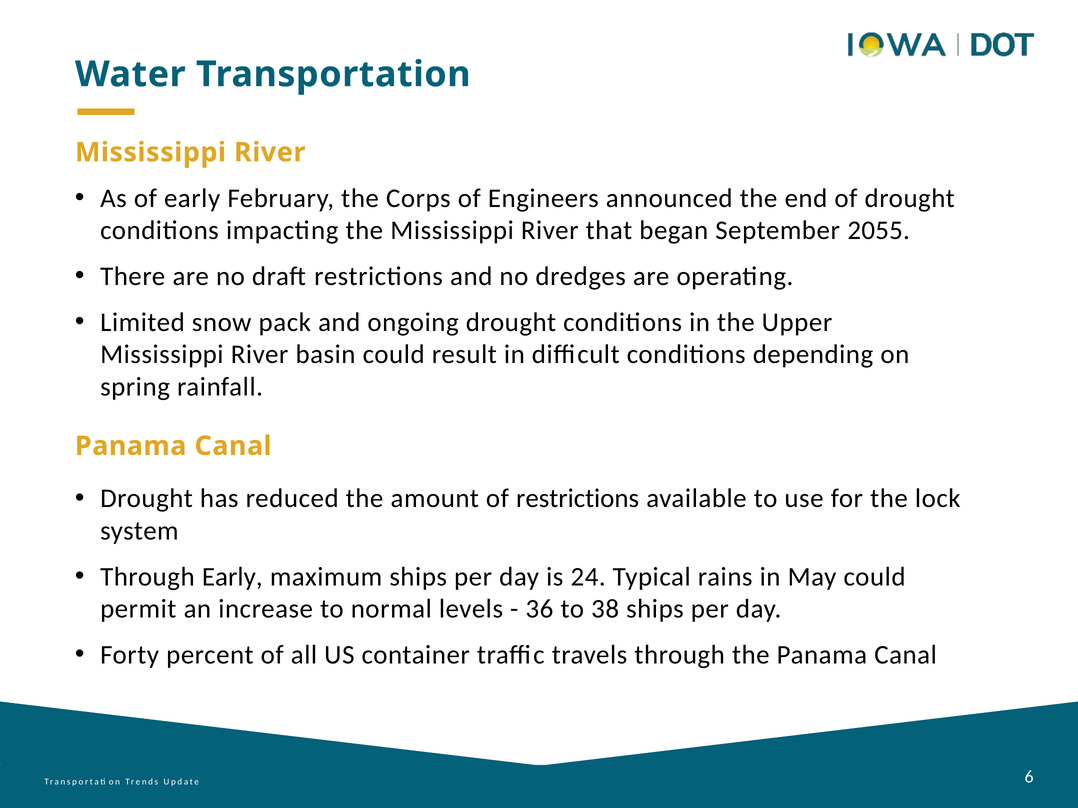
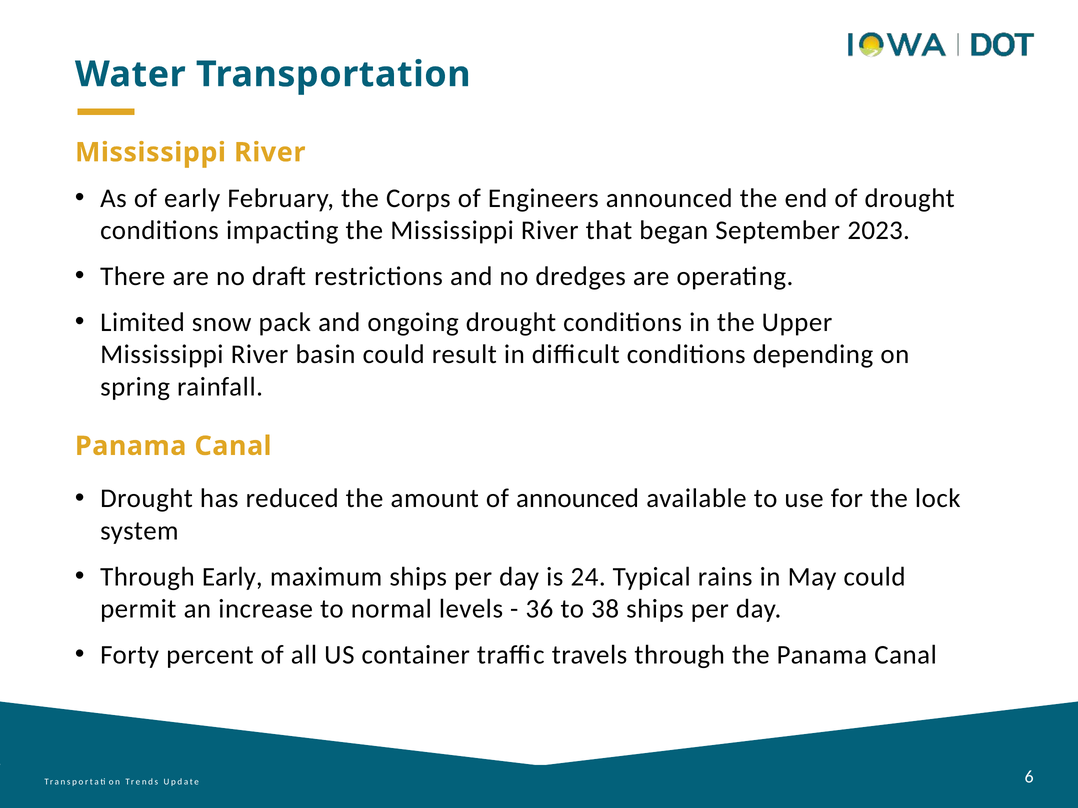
2055: 2055 -> 2023
of restrictions: restrictions -> announced
